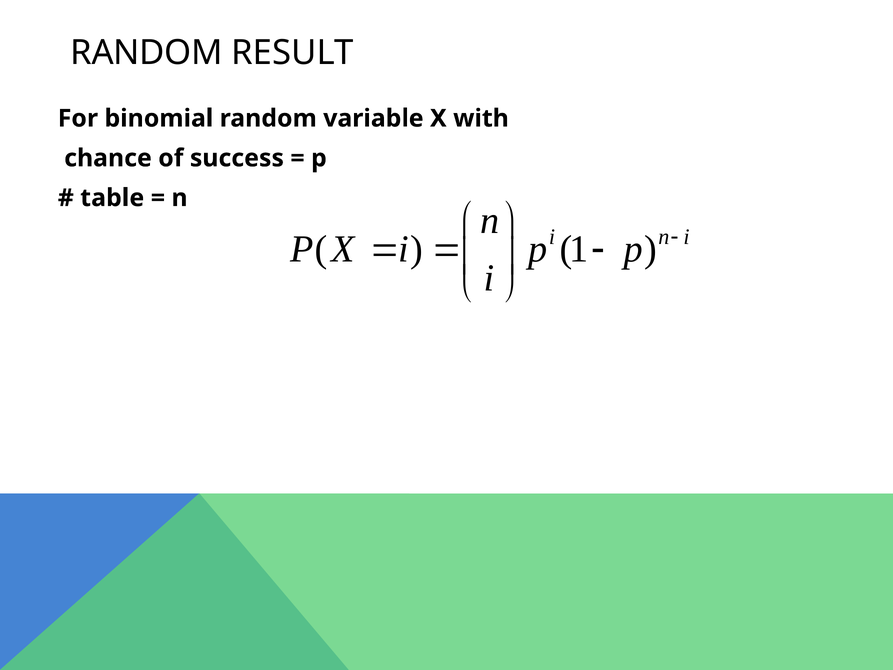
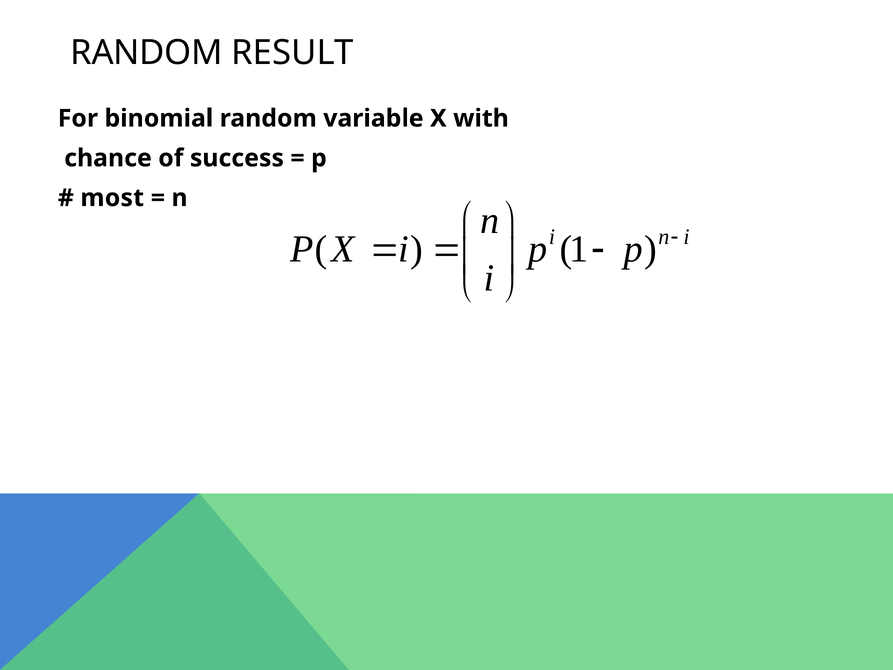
table: table -> most
